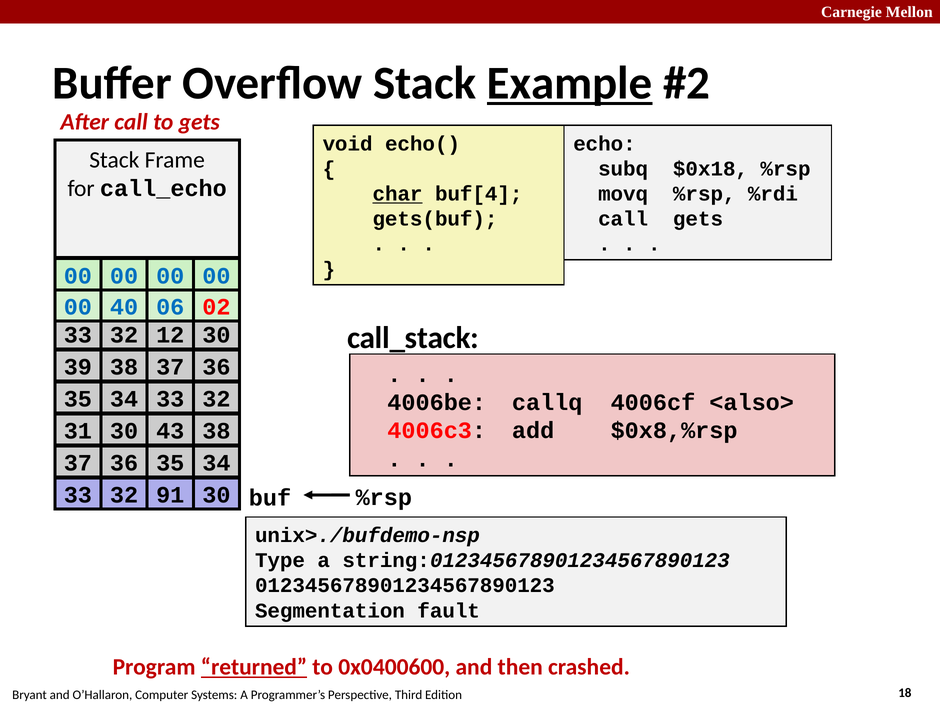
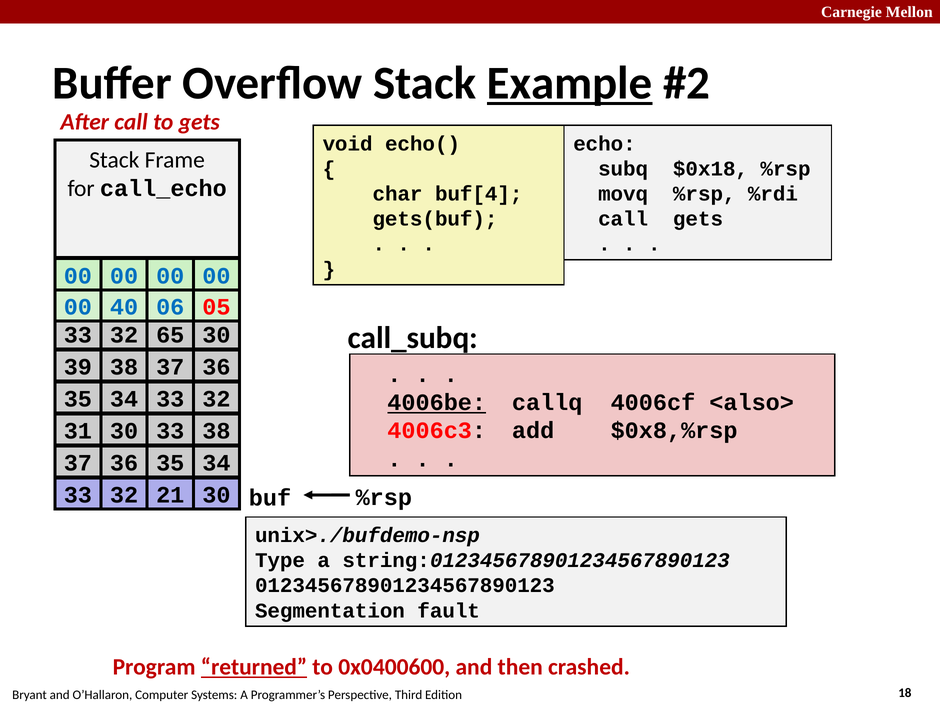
char underline: present -> none
02: 02 -> 05
call_stack: call_stack -> call_subq
12: 12 -> 65
4006be underline: none -> present
30 43: 43 -> 33
91: 91 -> 21
